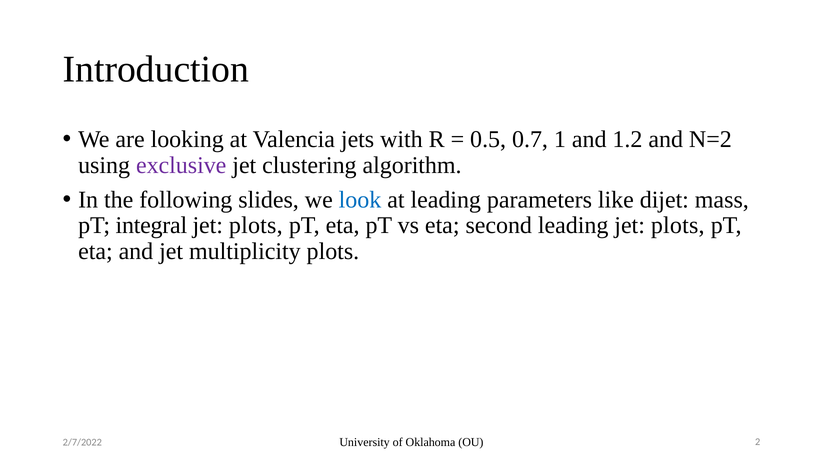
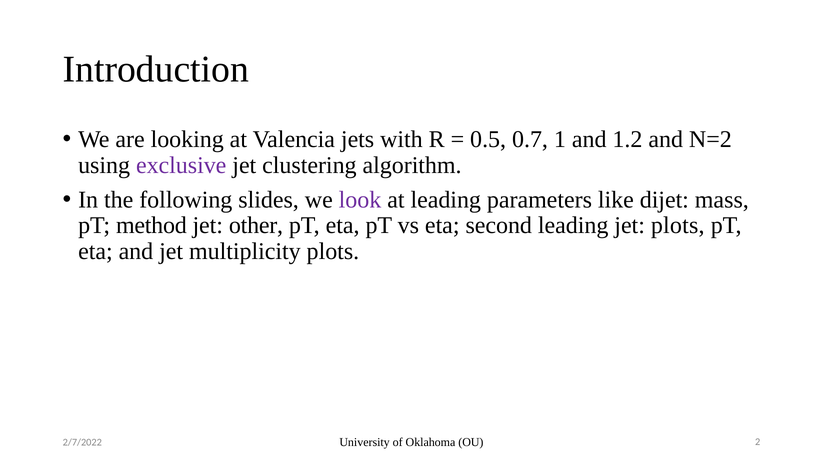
look colour: blue -> purple
integral: integral -> method
plots at (256, 226): plots -> other
